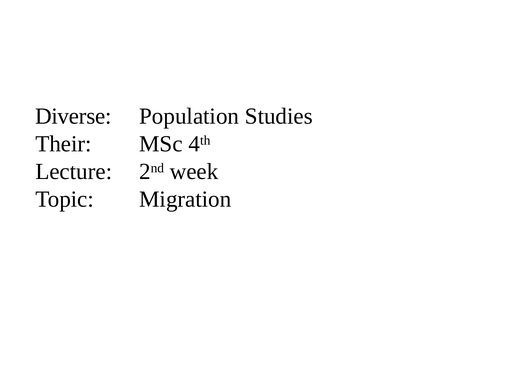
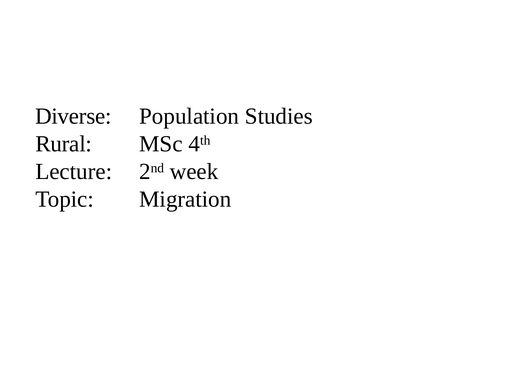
Their: Their -> Rural
